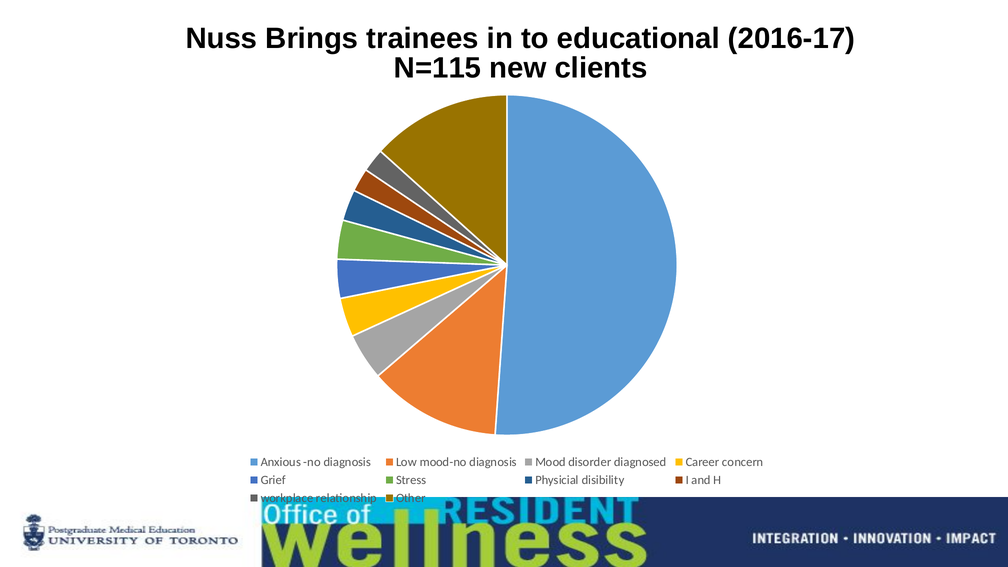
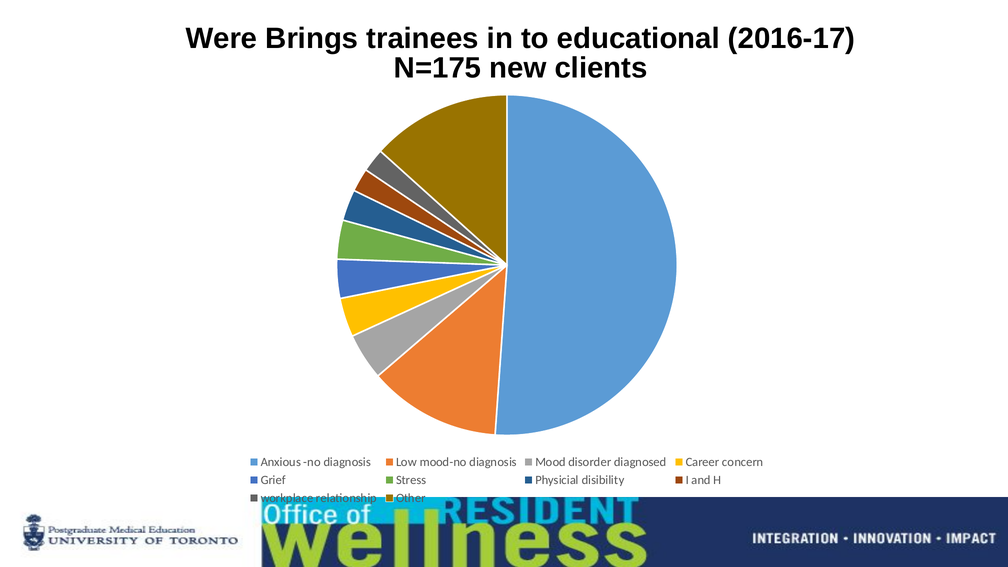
Nuss: Nuss -> Were
N=115: N=115 -> N=175
